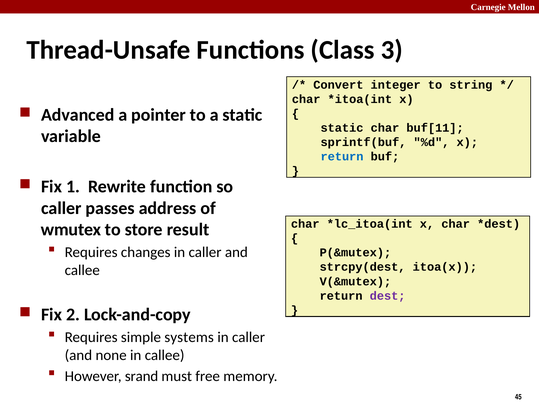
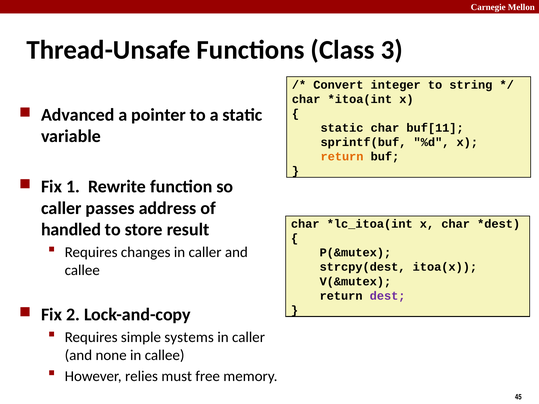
return at (342, 157) colour: blue -> orange
wmutex: wmutex -> handled
srand: srand -> relies
